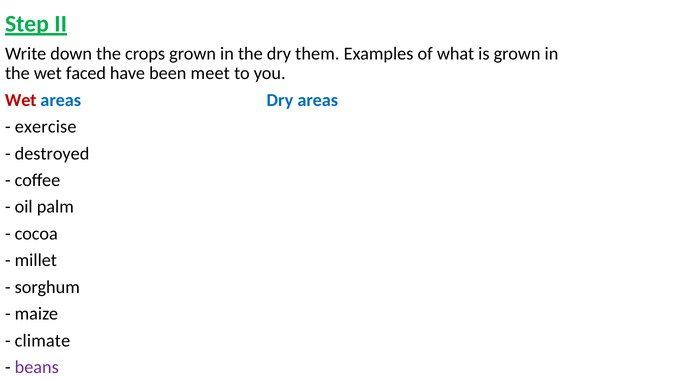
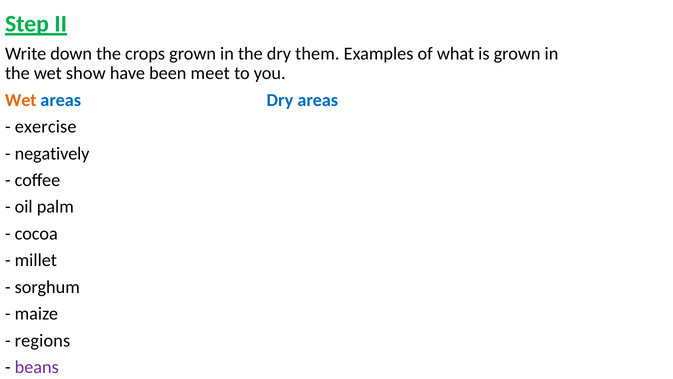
faced: faced -> show
Wet at (21, 100) colour: red -> orange
destroyed: destroyed -> negatively
climate: climate -> regions
